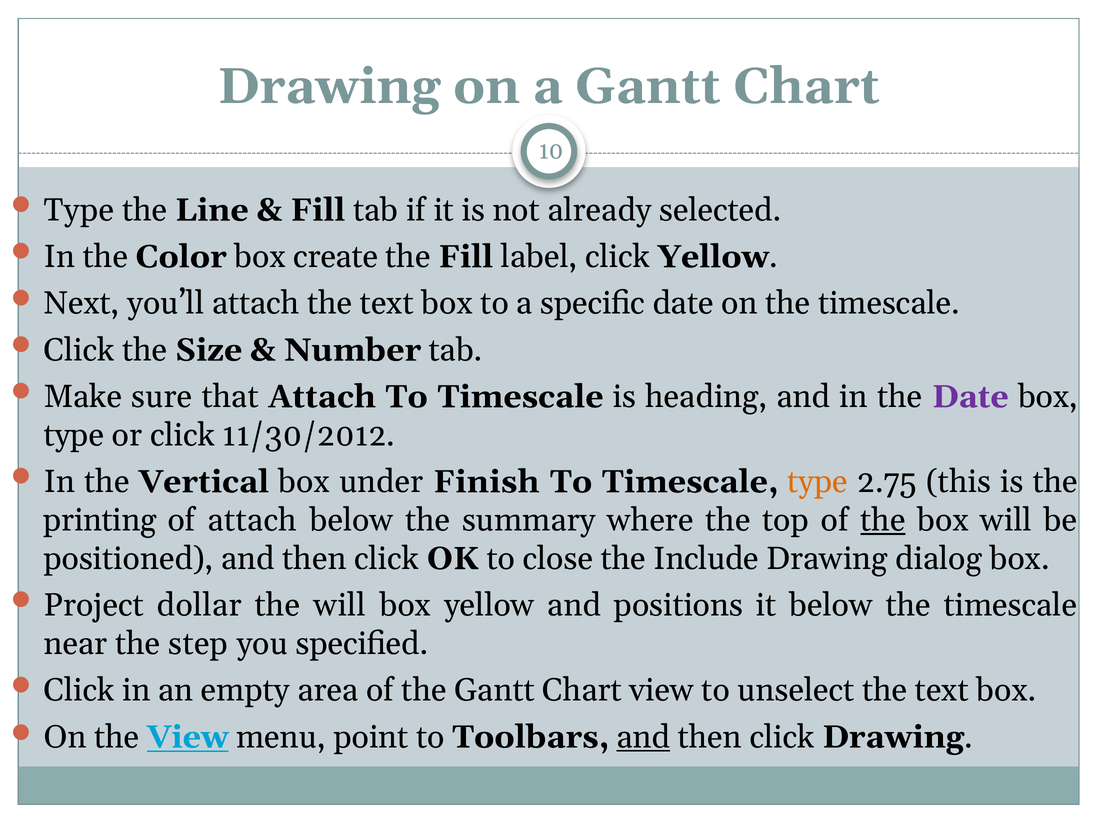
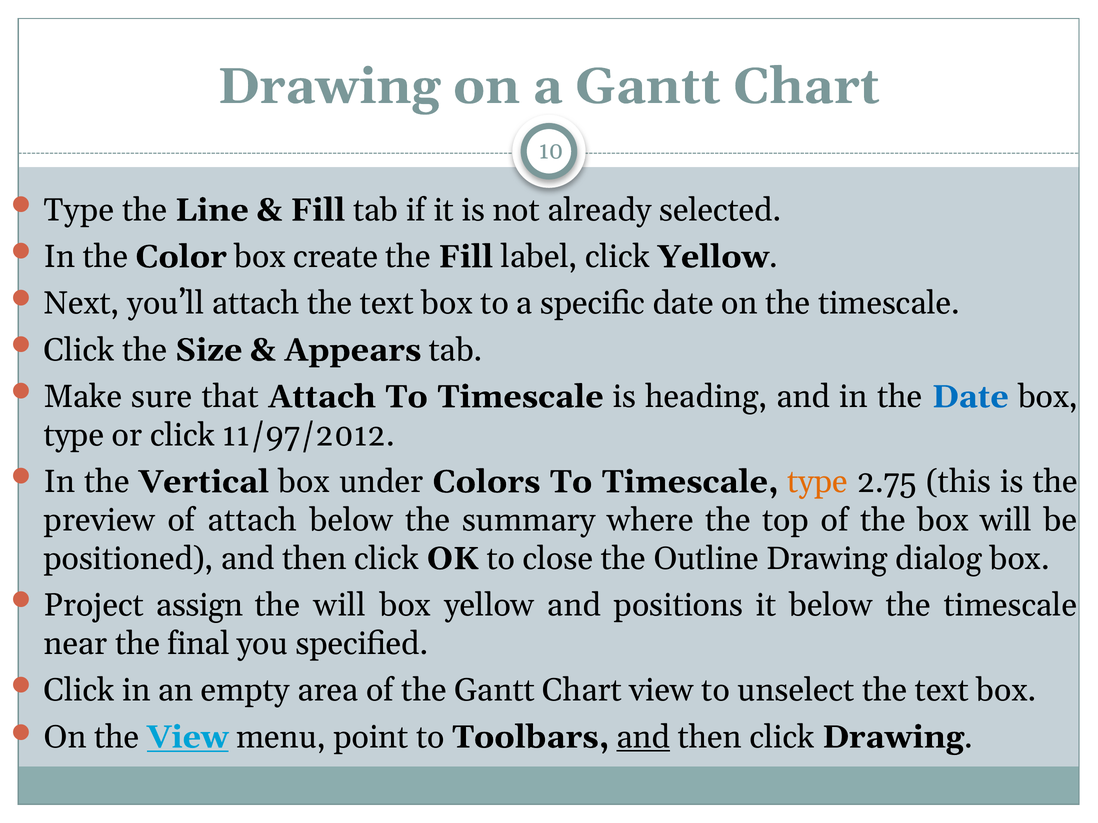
Number: Number -> Appears
Date at (970, 397) colour: purple -> blue
11/30/2012: 11/30/2012 -> 11/97/2012
Finish: Finish -> Colors
printing: printing -> preview
the at (883, 521) underline: present -> none
Include: Include -> Outline
dollar: dollar -> assign
step: step -> final
